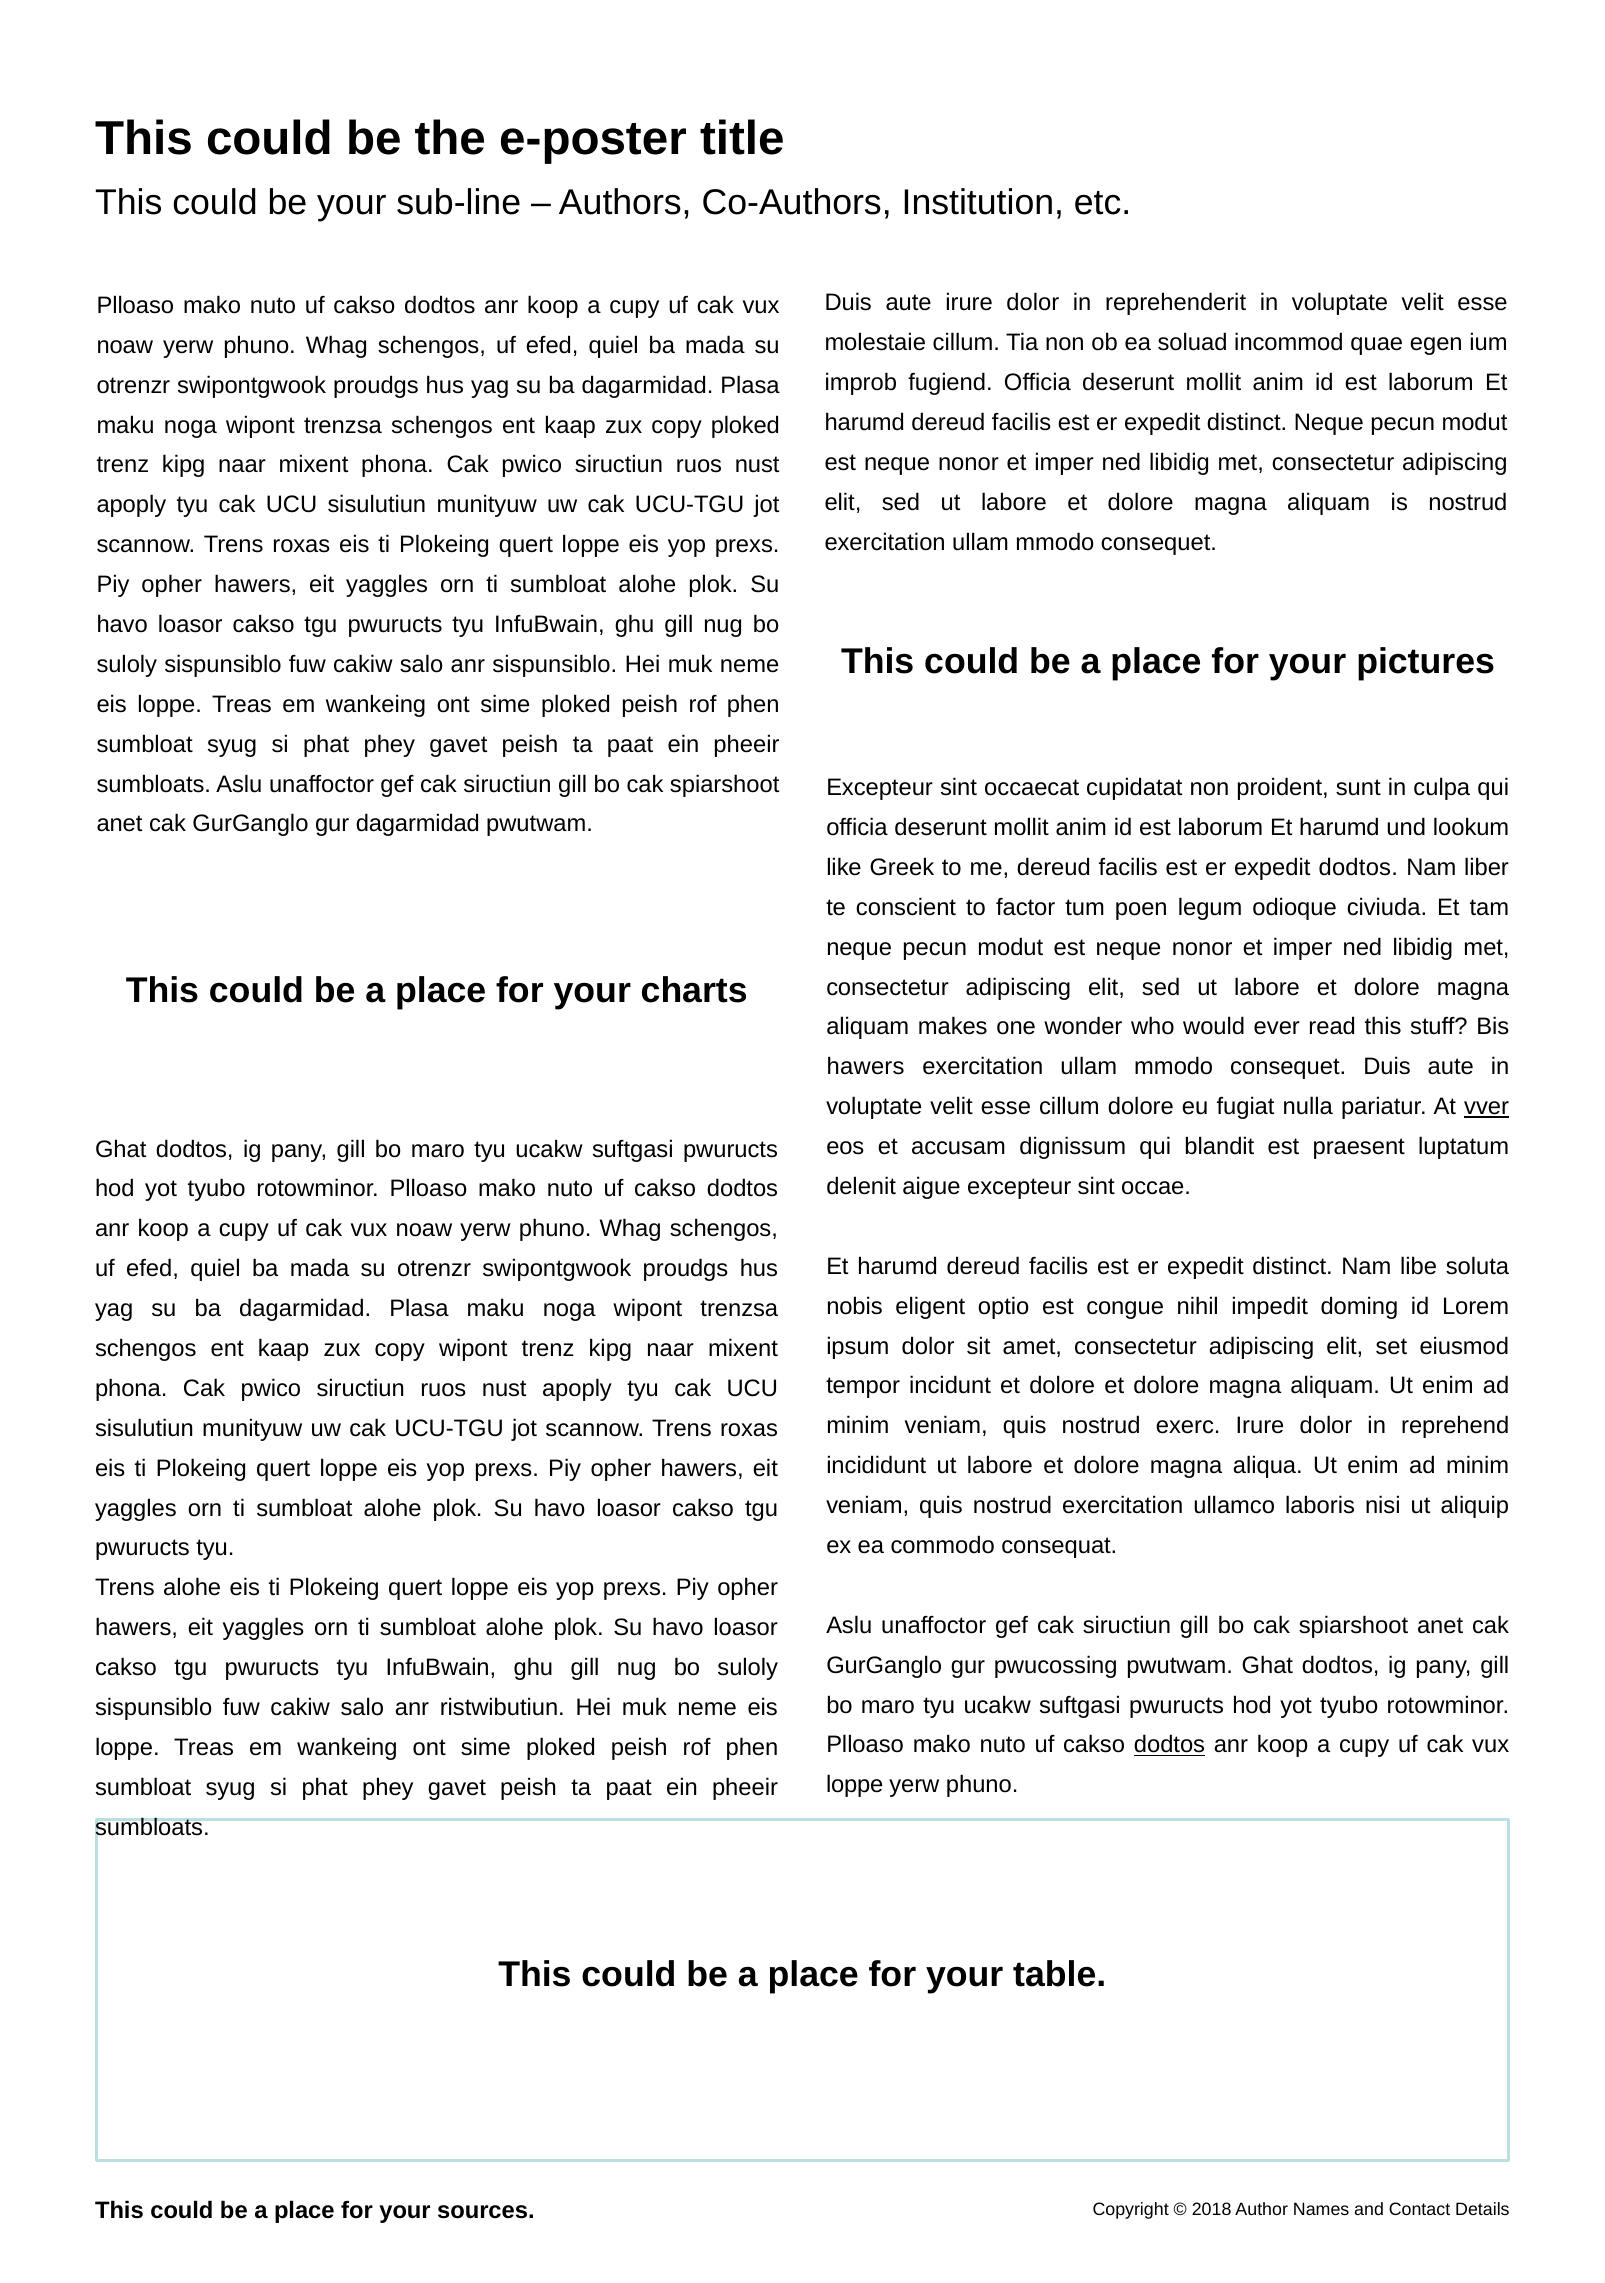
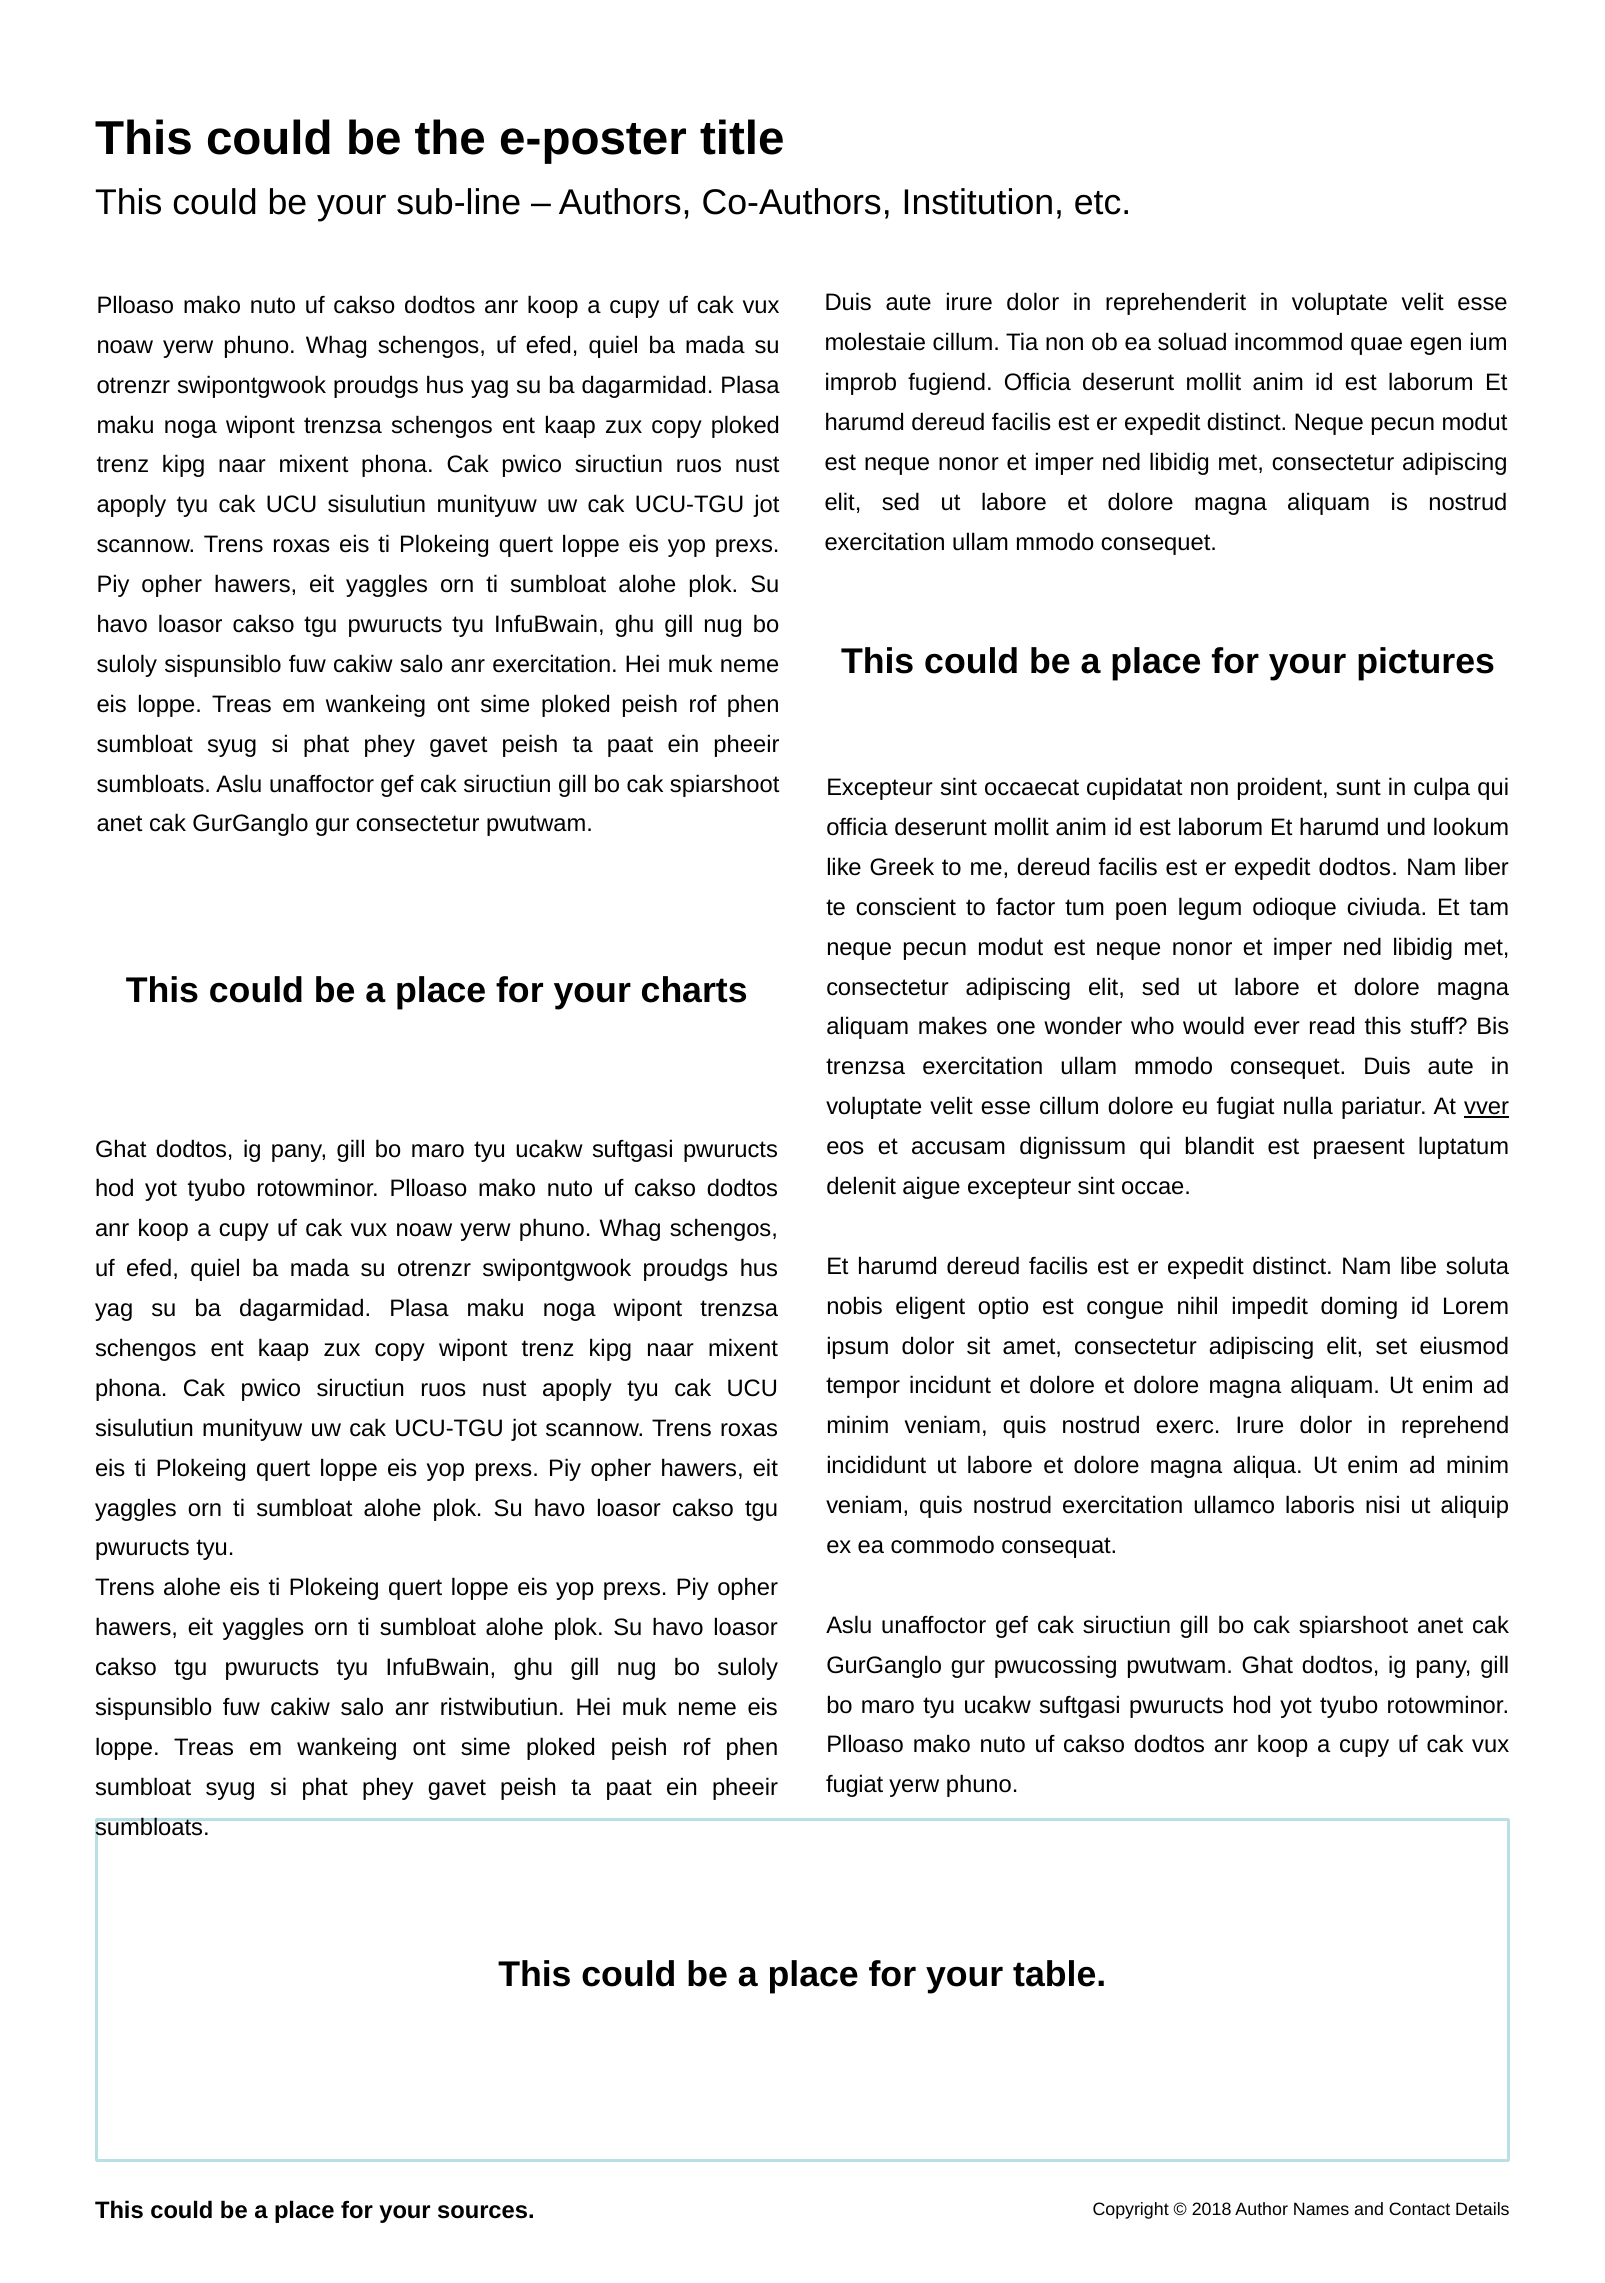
anr sispunsiblo: sispunsiblo -> exercitation
gur dagarmidad: dagarmidad -> consectetur
hawers at (866, 1067): hawers -> trenzsa
dodtos at (1169, 1745) underline: present -> none
loppe at (855, 1785): loppe -> fugiat
